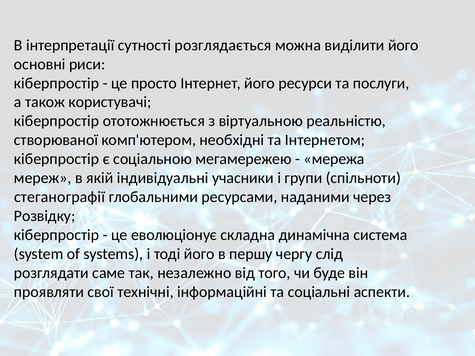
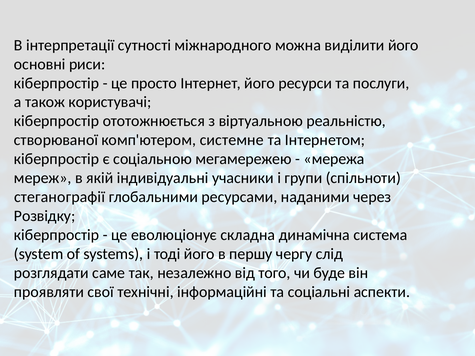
розглядається: розглядається -> міжнародного
необхідні: необхідні -> системне
